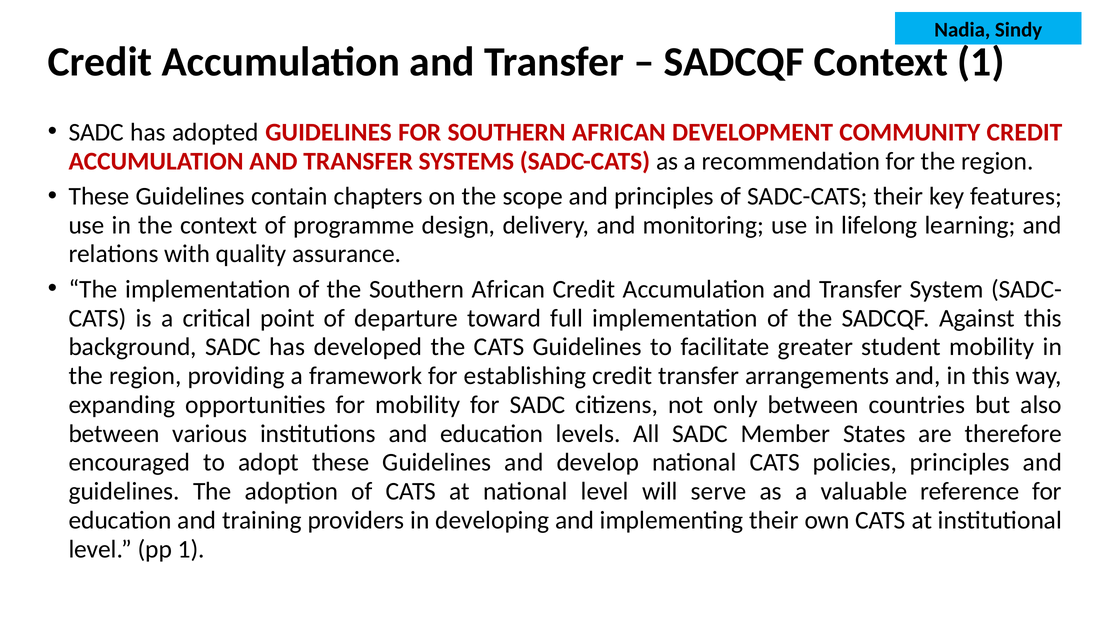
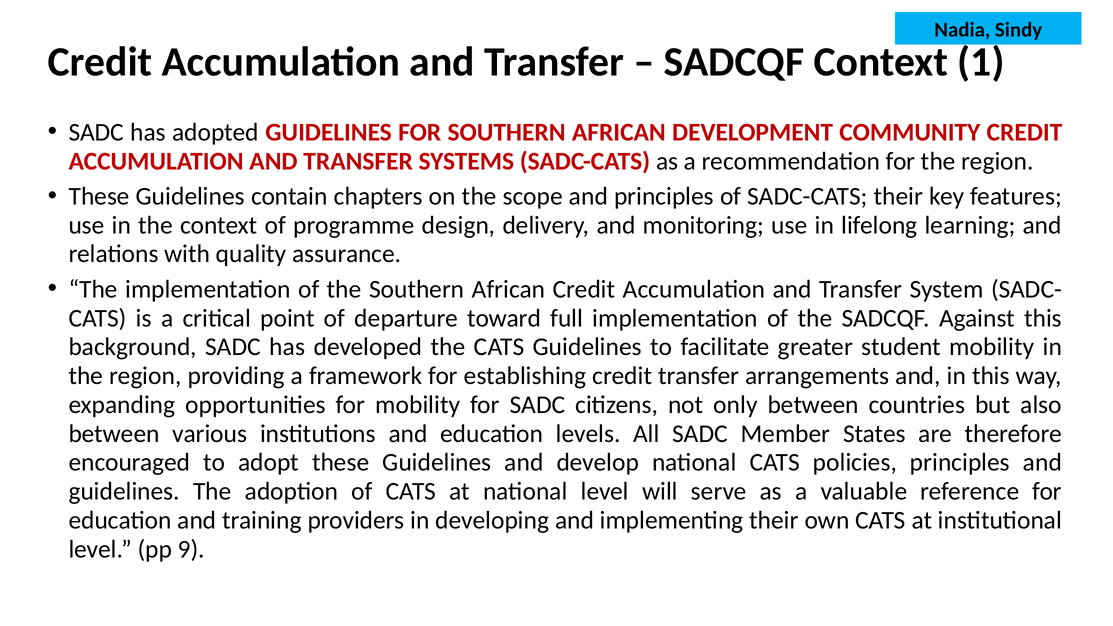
pp 1: 1 -> 9
